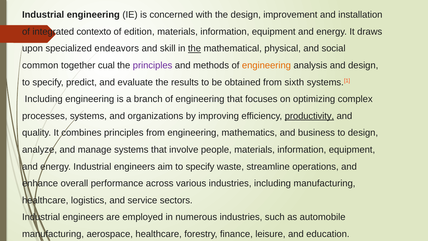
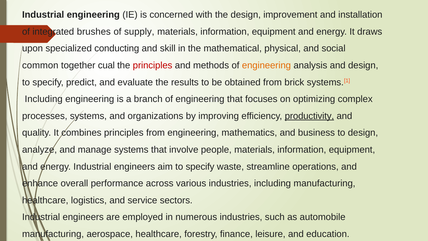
contexto: contexto -> brushes
edition: edition -> supply
endeavors: endeavors -> conducting
the at (194, 49) underline: present -> none
principles at (153, 65) colour: purple -> red
sixth: sixth -> brick
